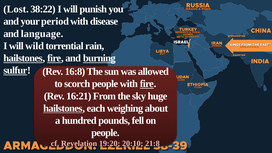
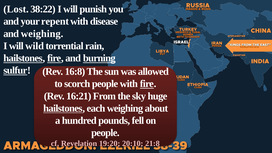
period: period -> repent
and language: language -> weighing
